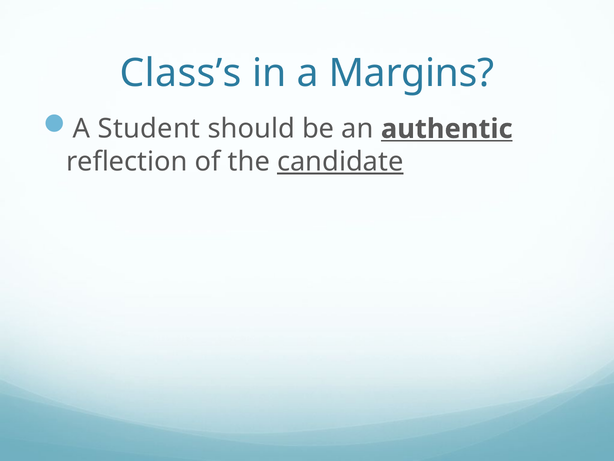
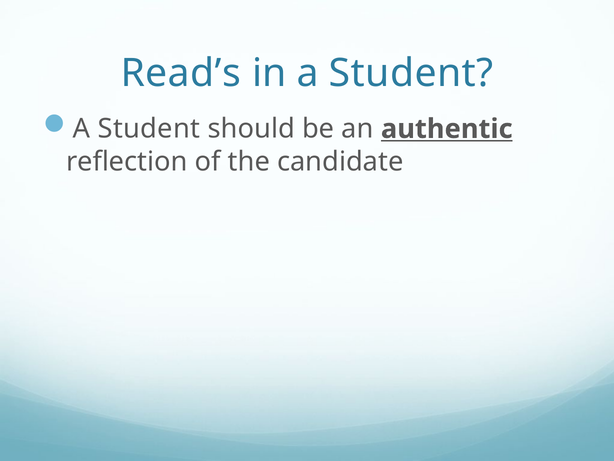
Class’s: Class’s -> Read’s
in a Margins: Margins -> Student
candidate underline: present -> none
